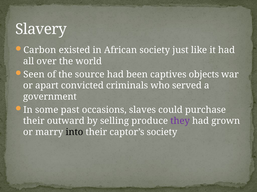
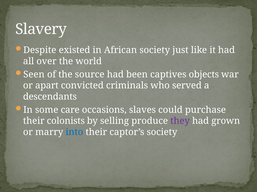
Carbon: Carbon -> Despite
government: government -> descendants
past: past -> care
outward: outward -> colonists
into colour: black -> blue
